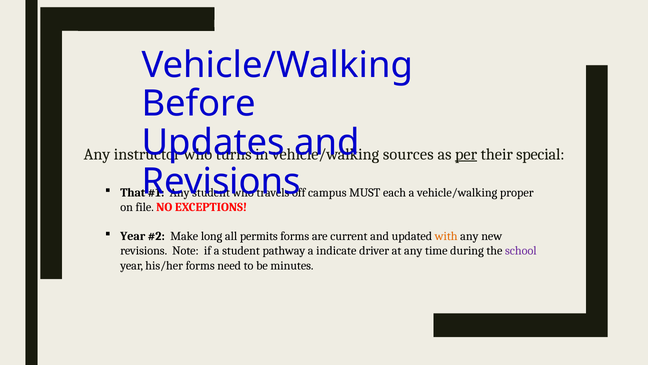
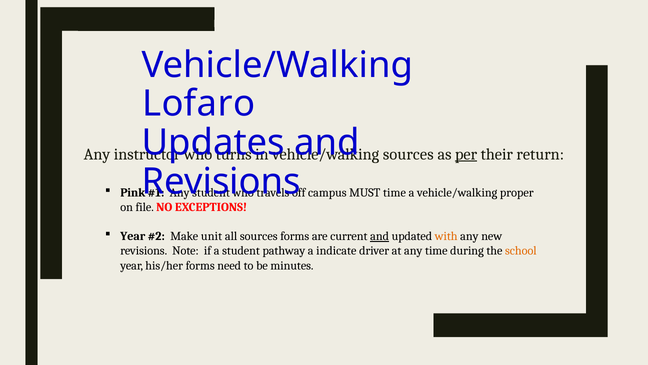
Before: Before -> Lofaro
special: special -> return
That: That -> Pink
MUST each: each -> time
long: long -> unit
all permits: permits -> sources
and at (380, 236) underline: none -> present
school colour: purple -> orange
